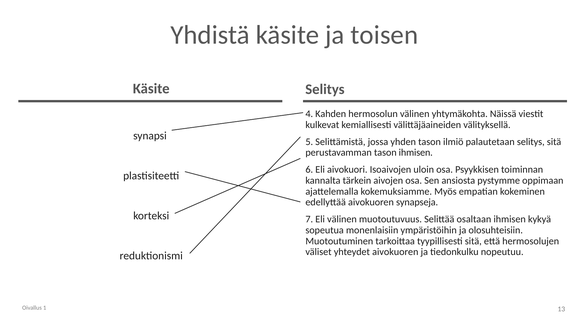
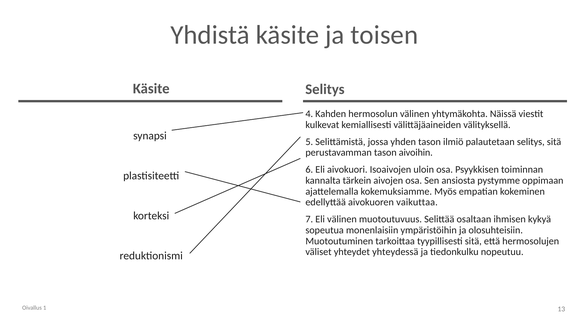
tason ihmisen: ihmisen -> aivoihin
synapseja: synapseja -> vaikuttaa
yhteydet aivokuoren: aivokuoren -> yhteydessä
